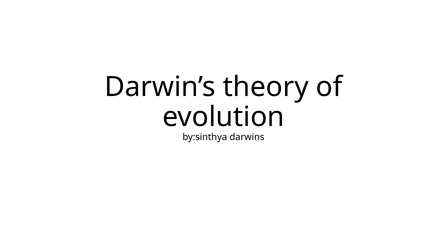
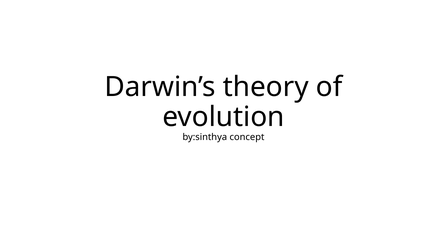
darwins: darwins -> concept
